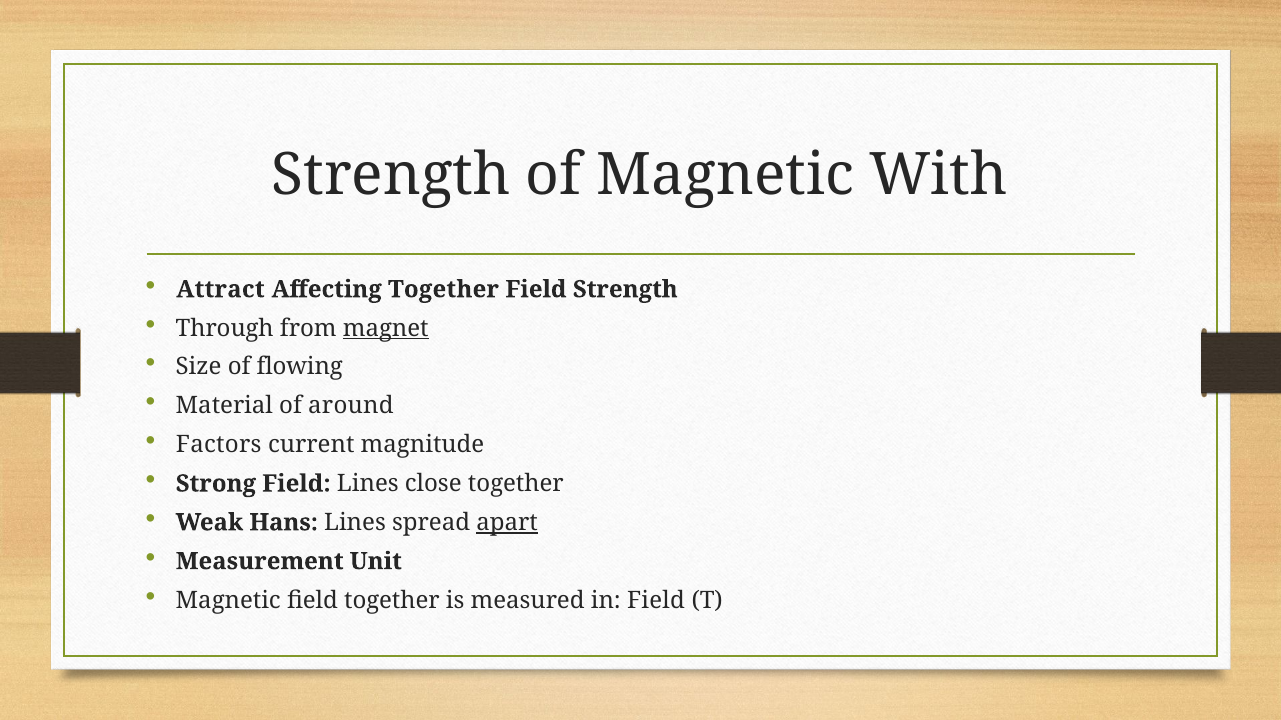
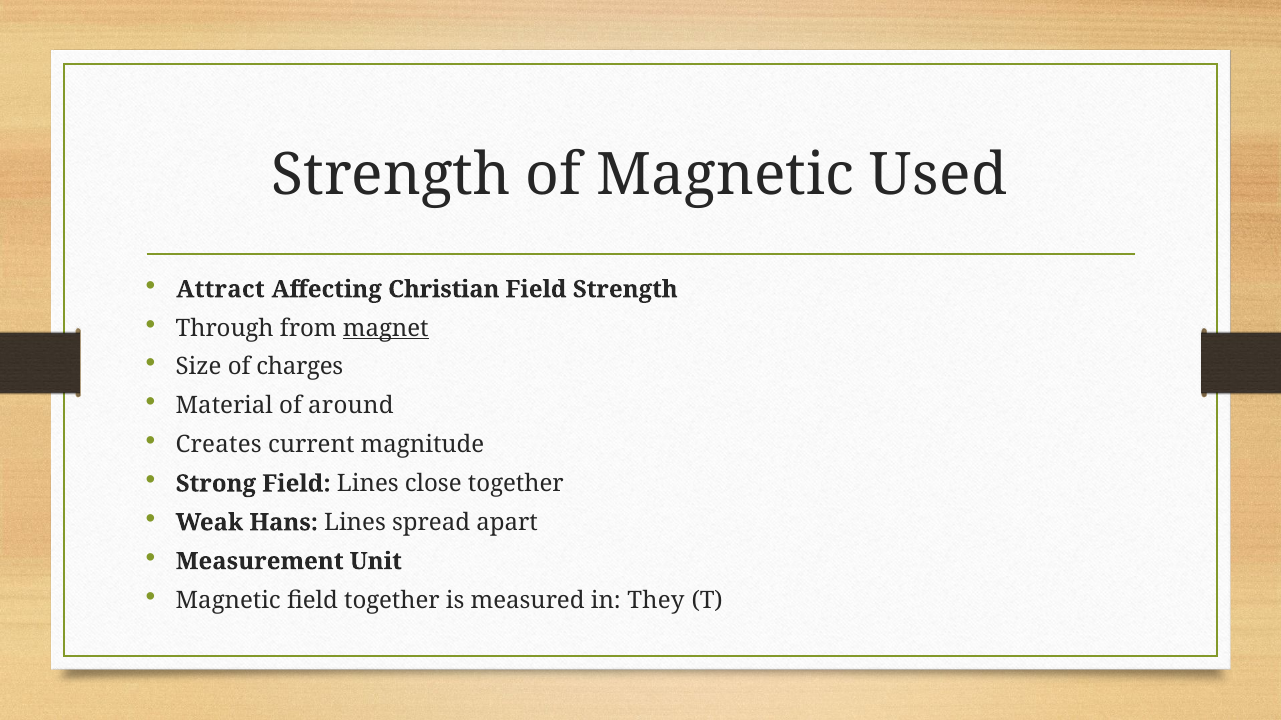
With: With -> Used
Affecting Together: Together -> Christian
flowing: flowing -> charges
Factors: Factors -> Creates
apart underline: present -> none
in Field: Field -> They
